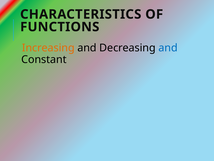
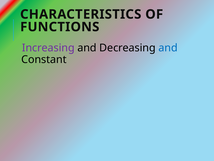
Increasing colour: orange -> purple
